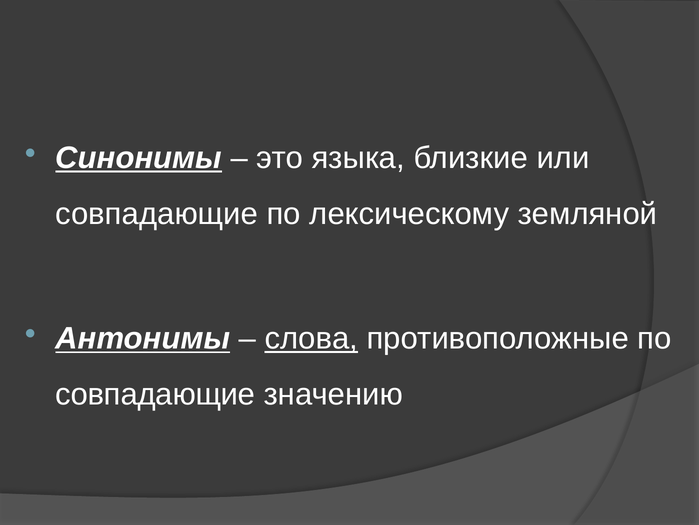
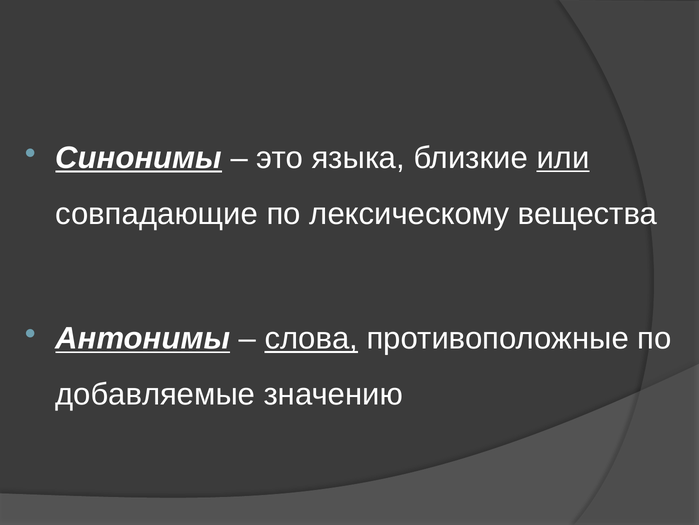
или underline: none -> present
земляной: земляной -> вещества
совпадающие at (155, 394): совпадающие -> добавляемые
